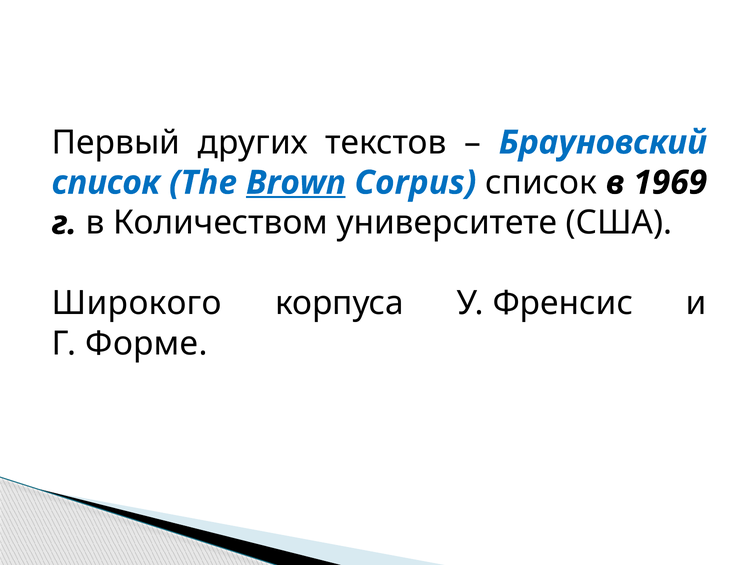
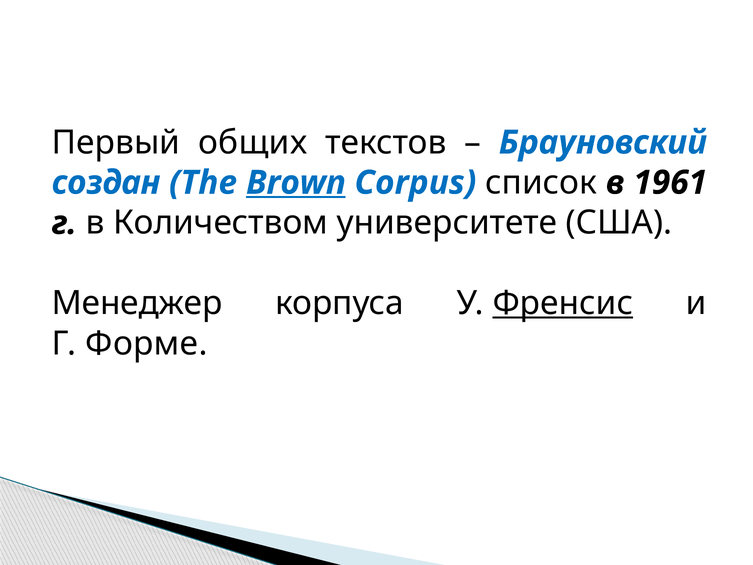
других: других -> общих
список at (106, 183): список -> создан
1969: 1969 -> 1961
Широкого: Широкого -> Менеджер
Френсис underline: none -> present
